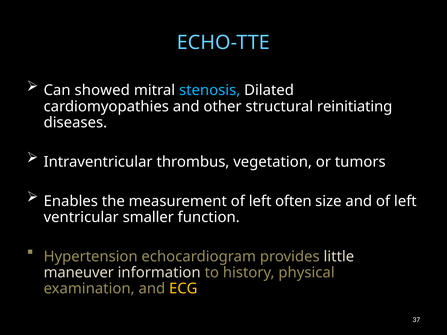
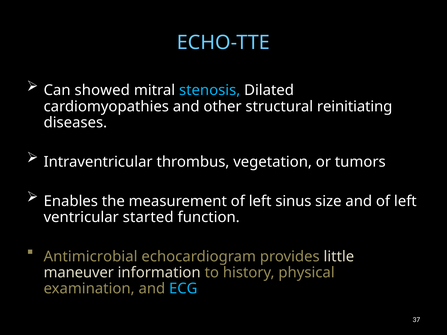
often: often -> sinus
smaller: smaller -> started
Hypertension: Hypertension -> Antimicrobial
ECG colour: yellow -> light blue
